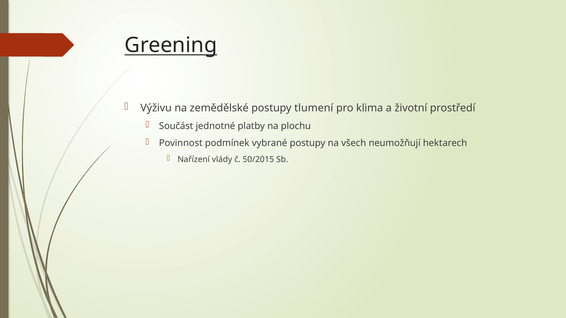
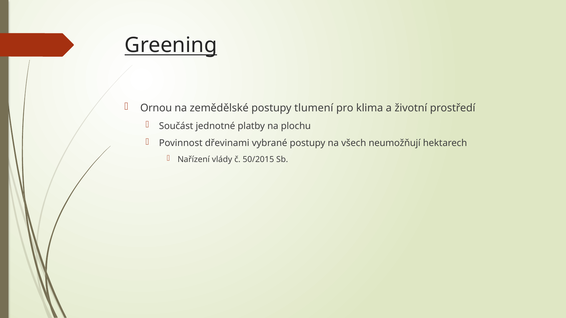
Výživu: Výživu -> Ornou
podmínek: podmínek -> dřevinami
